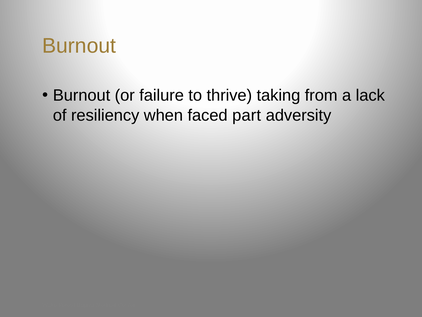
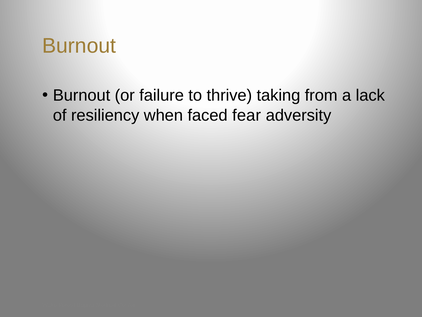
part: part -> fear
